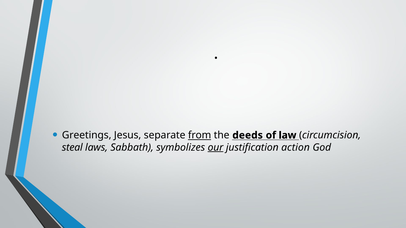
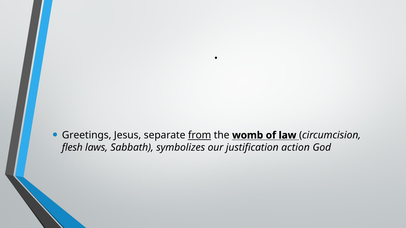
deeds: deeds -> womb
steal: steal -> flesh
our underline: present -> none
